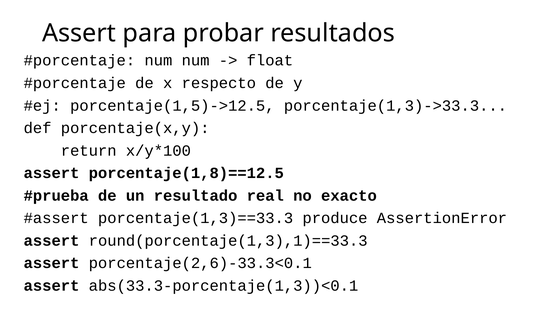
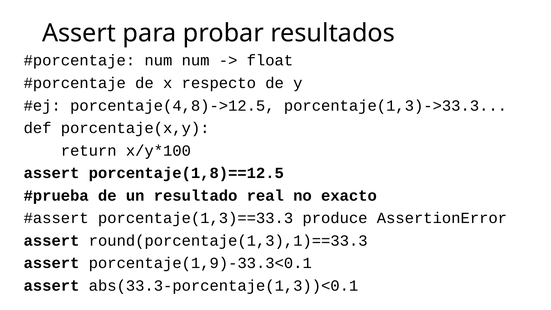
porcentaje(1,5)->12.5: porcentaje(1,5)->12.5 -> porcentaje(4,8)->12.5
porcentaje(2,6)-33.3<0.1: porcentaje(2,6)-33.3<0.1 -> porcentaje(1,9)-33.3<0.1
